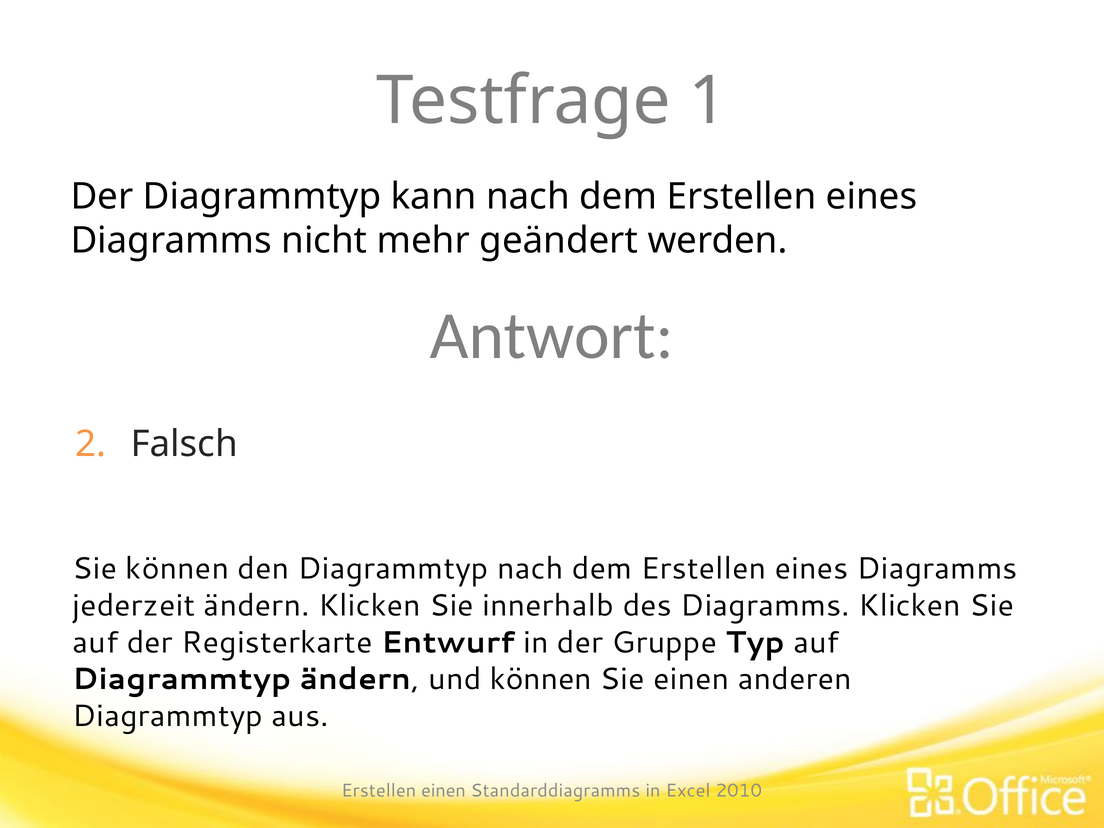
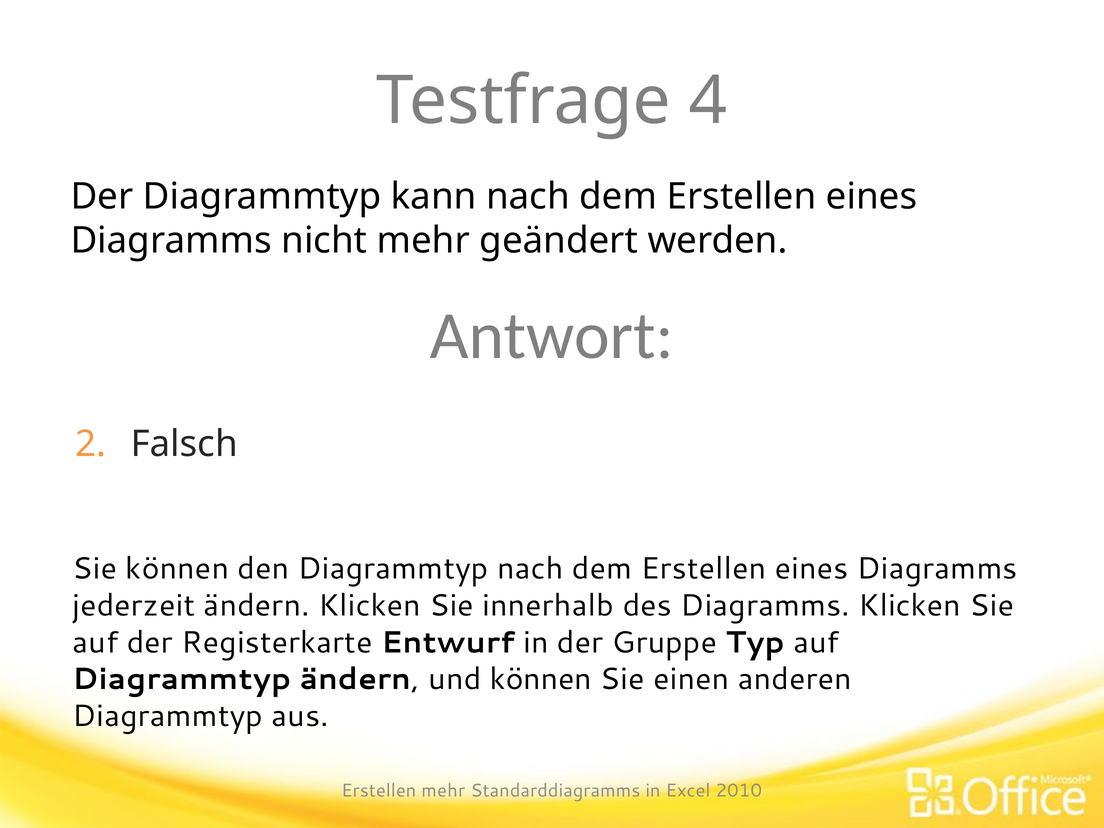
1: 1 -> 4
Erstellen einen: einen -> mehr
